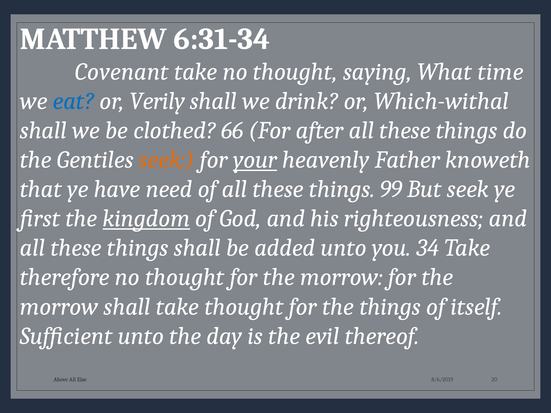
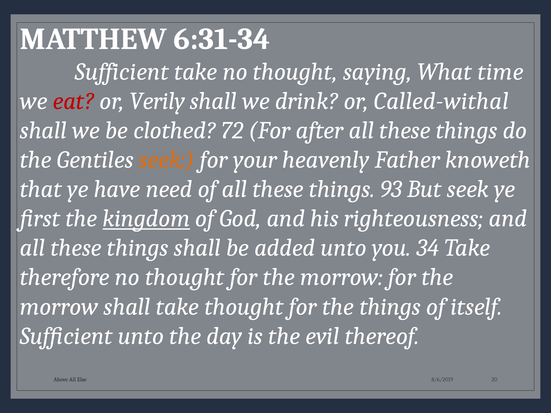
Covenant at (122, 72): Covenant -> Sufficient
eat colour: blue -> red
Which-withal: Which-withal -> Called-withal
66: 66 -> 72
your underline: present -> none
99: 99 -> 93
